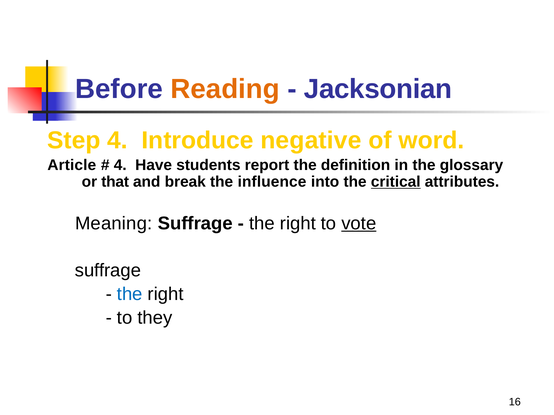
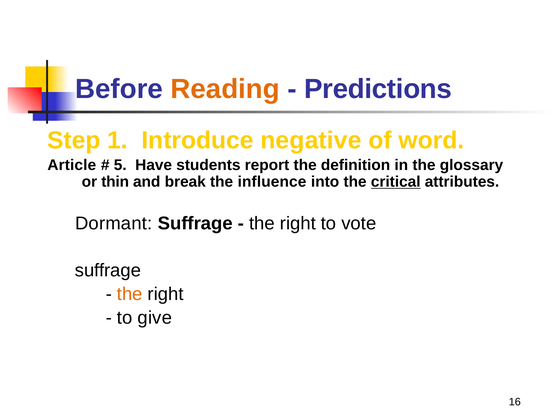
Jacksonian: Jacksonian -> Predictions
Step 4: 4 -> 1
4 at (120, 165): 4 -> 5
that: that -> thin
Meaning: Meaning -> Dormant
vote underline: present -> none
the at (130, 294) colour: blue -> orange
they: they -> give
